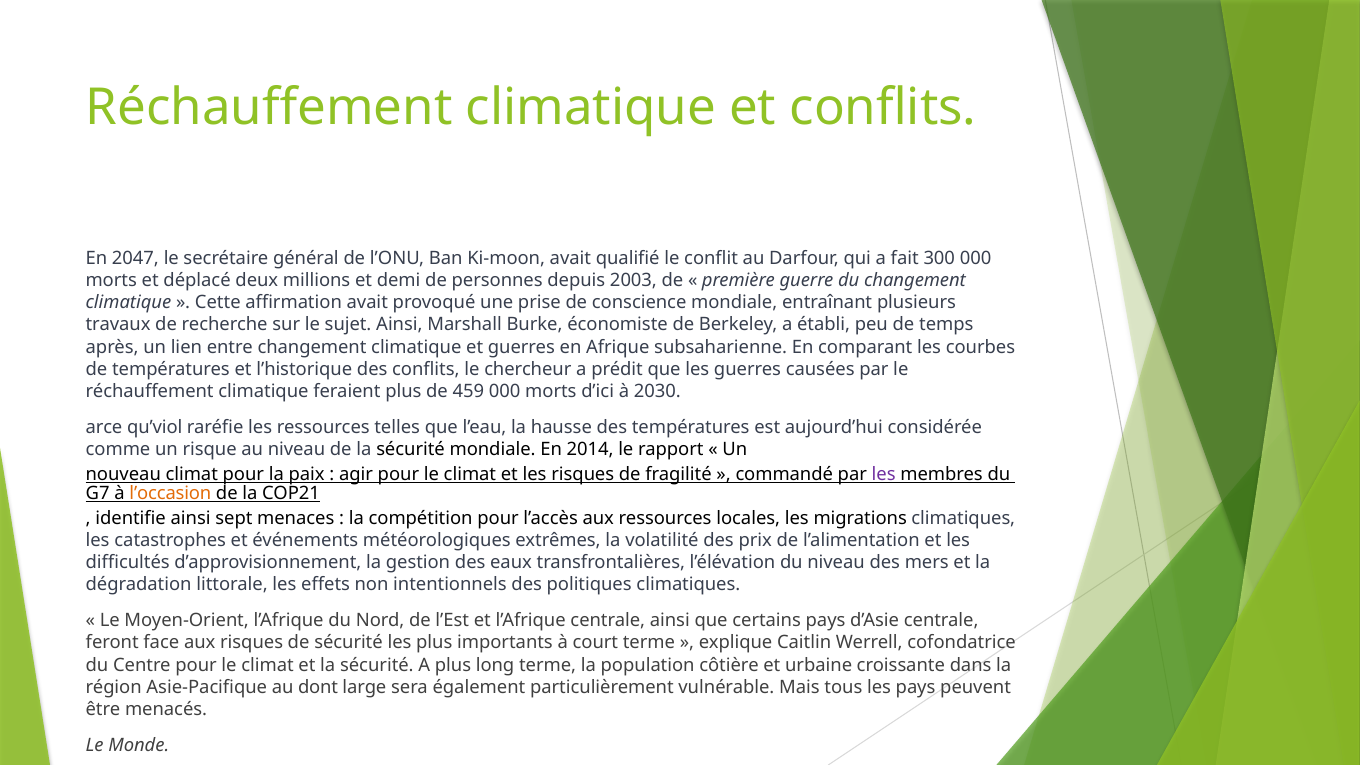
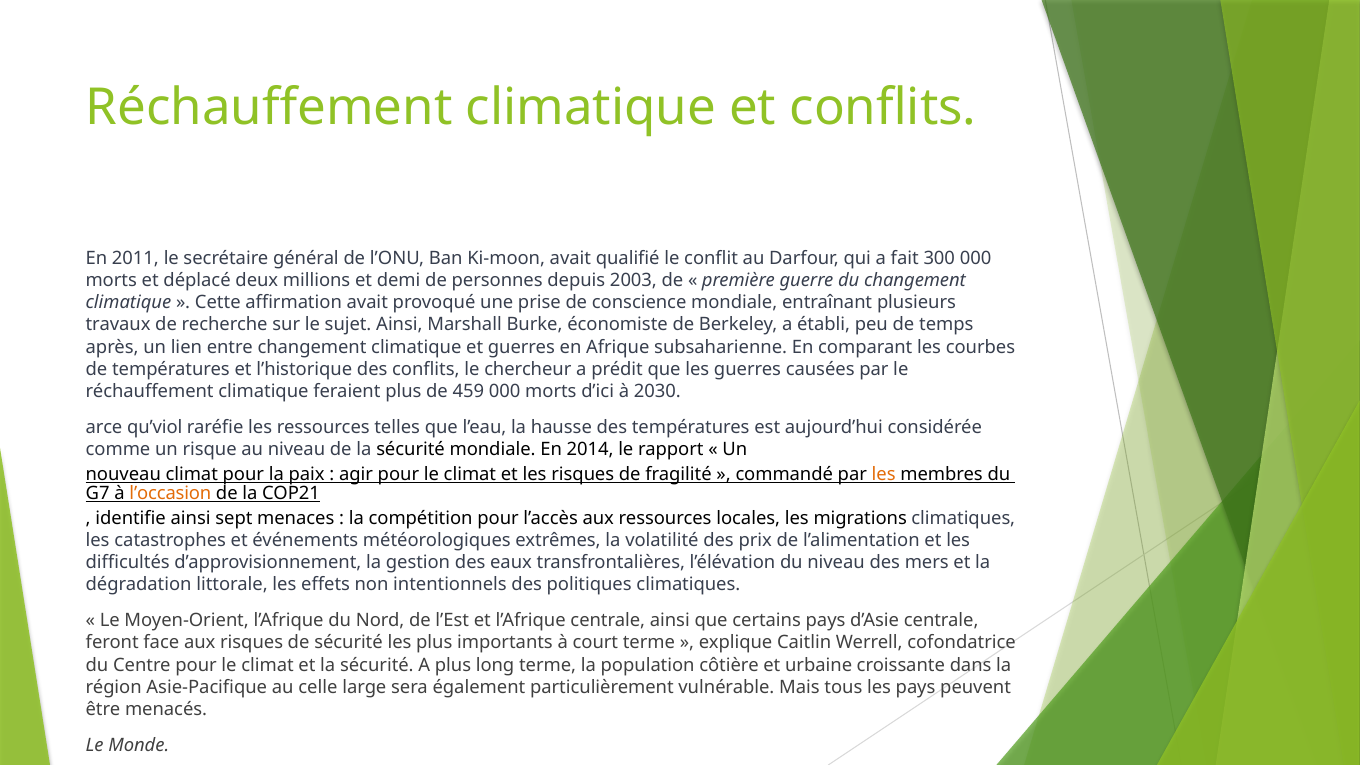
2047: 2047 -> 2011
les at (884, 475) colour: purple -> orange
dont: dont -> celle
